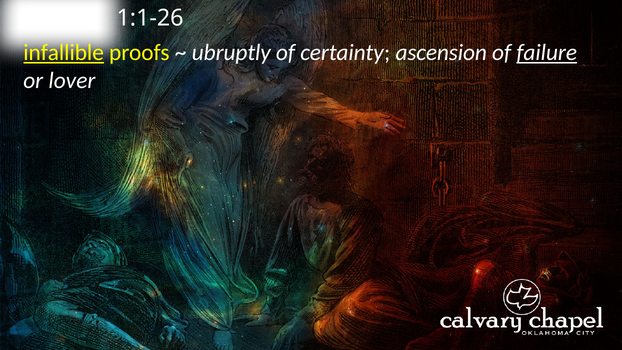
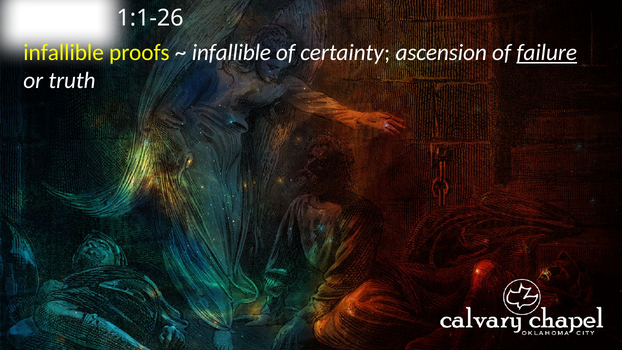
infallible at (64, 53) underline: present -> none
ubruptly at (231, 53): ubruptly -> infallible
lover: lover -> truth
